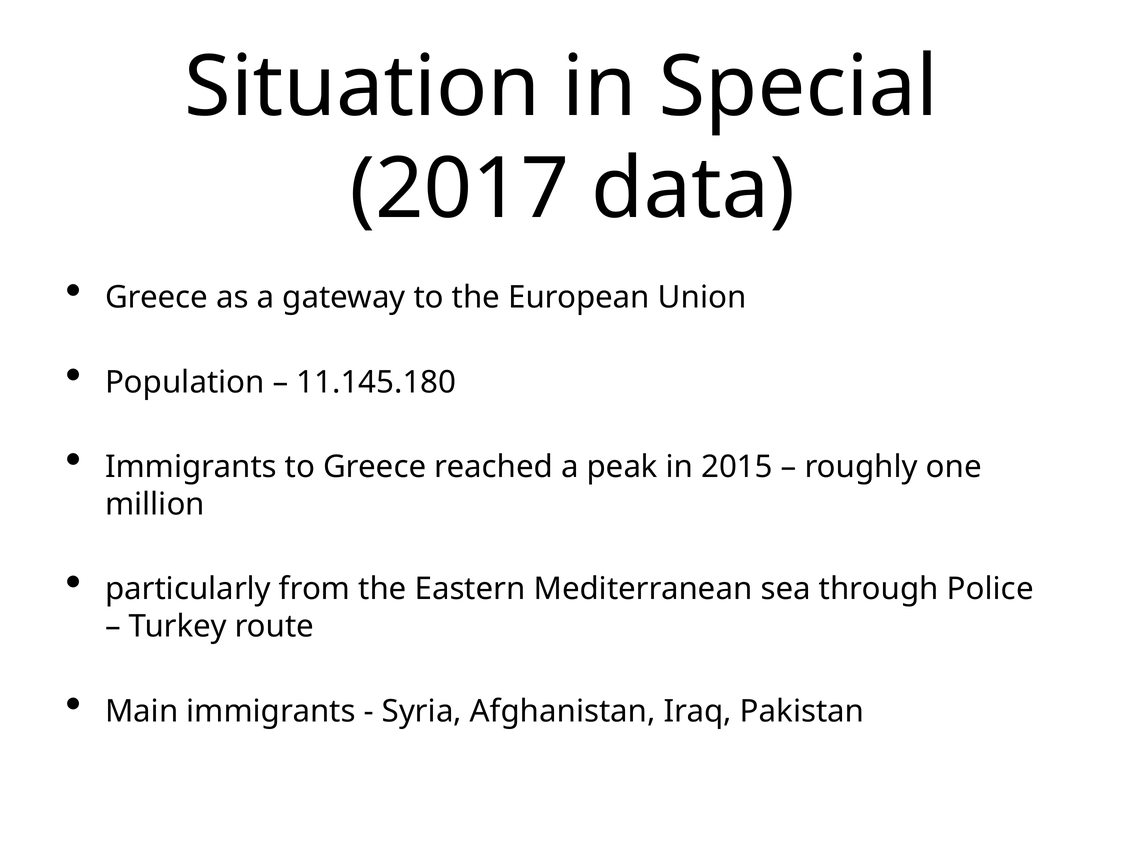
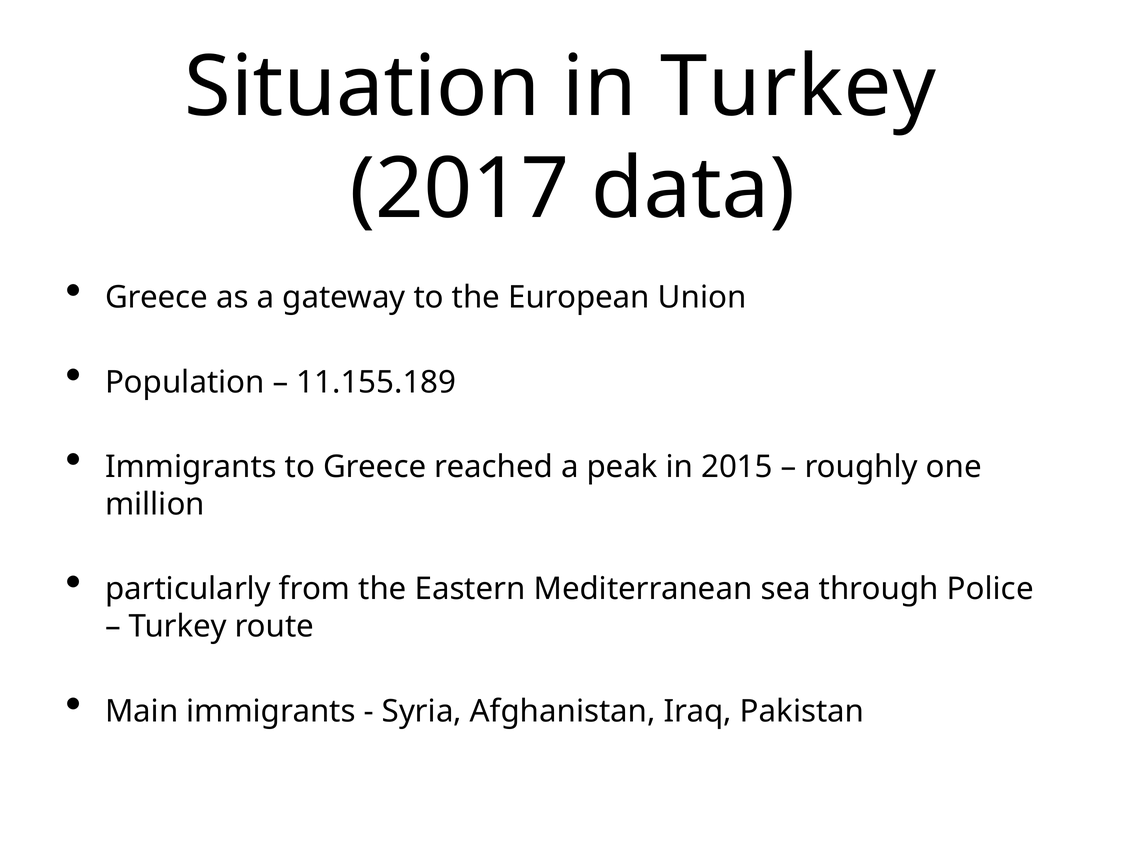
in Special: Special -> Turkey
11.145.180: 11.145.180 -> 11.155.189
